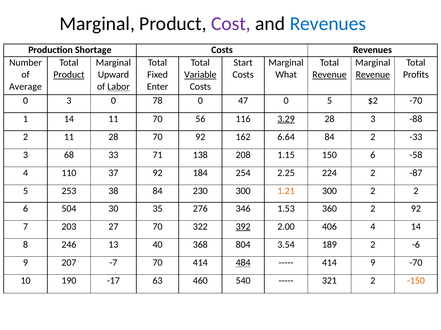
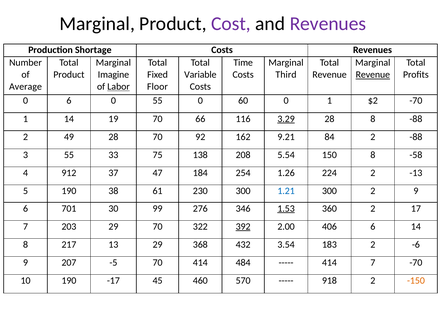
Revenues at (328, 24) colour: blue -> purple
Start: Start -> Time
Product at (69, 75) underline: present -> none
Upward: Upward -> Imagine
Variable underline: present -> none
What: What -> Third
Revenue at (329, 75) underline: present -> none
Enter: Enter -> Floor
0 3: 3 -> 6
0 78: 78 -> 55
47: 47 -> 60
0 5: 5 -> 1
14 11: 11 -> 19
56: 56 -> 66
28 3: 3 -> 8
2 11: 11 -> 49
6.64: 6.64 -> 9.21
2 -33: -33 -> -88
3 68: 68 -> 55
71: 71 -> 75
1.15: 1.15 -> 5.54
150 6: 6 -> 8
110: 110 -> 912
37 92: 92 -> 47
2.25: 2.25 -> 1.26
-87: -87 -> -13
5 253: 253 -> 190
38 84: 84 -> 61
1.21 colour: orange -> blue
2 2: 2 -> 9
504: 504 -> 701
35: 35 -> 99
1.53 underline: none -> present
2 92: 92 -> 17
203 27: 27 -> 29
406 4: 4 -> 6
246: 246 -> 217
13 40: 40 -> 29
804: 804 -> 432
189: 189 -> 183
-7: -7 -> -5
484 underline: present -> none
414 9: 9 -> 7
63: 63 -> 45
540: 540 -> 570
321: 321 -> 918
